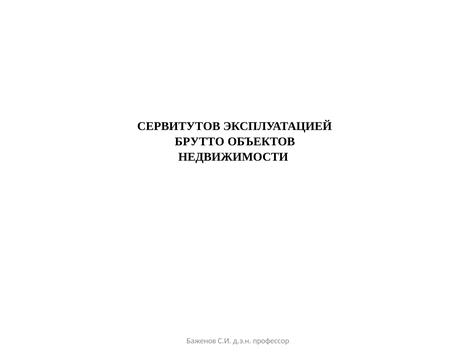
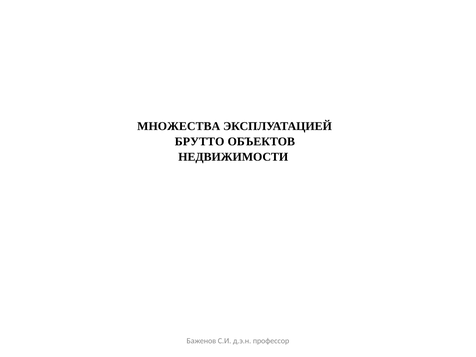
СЕРВИТУТОВ: СЕРВИТУТОВ -> МНОЖЕСТВА
